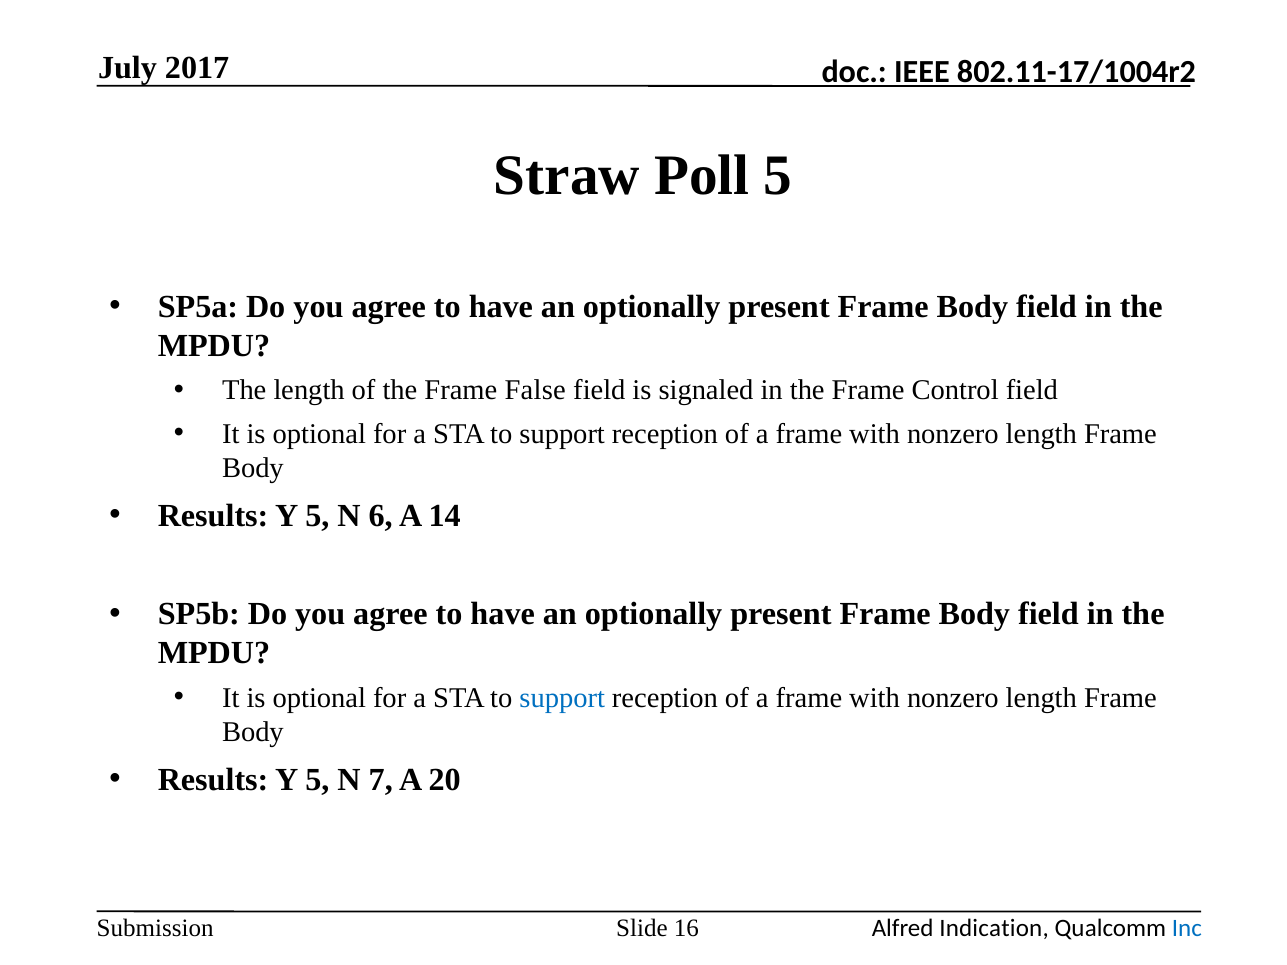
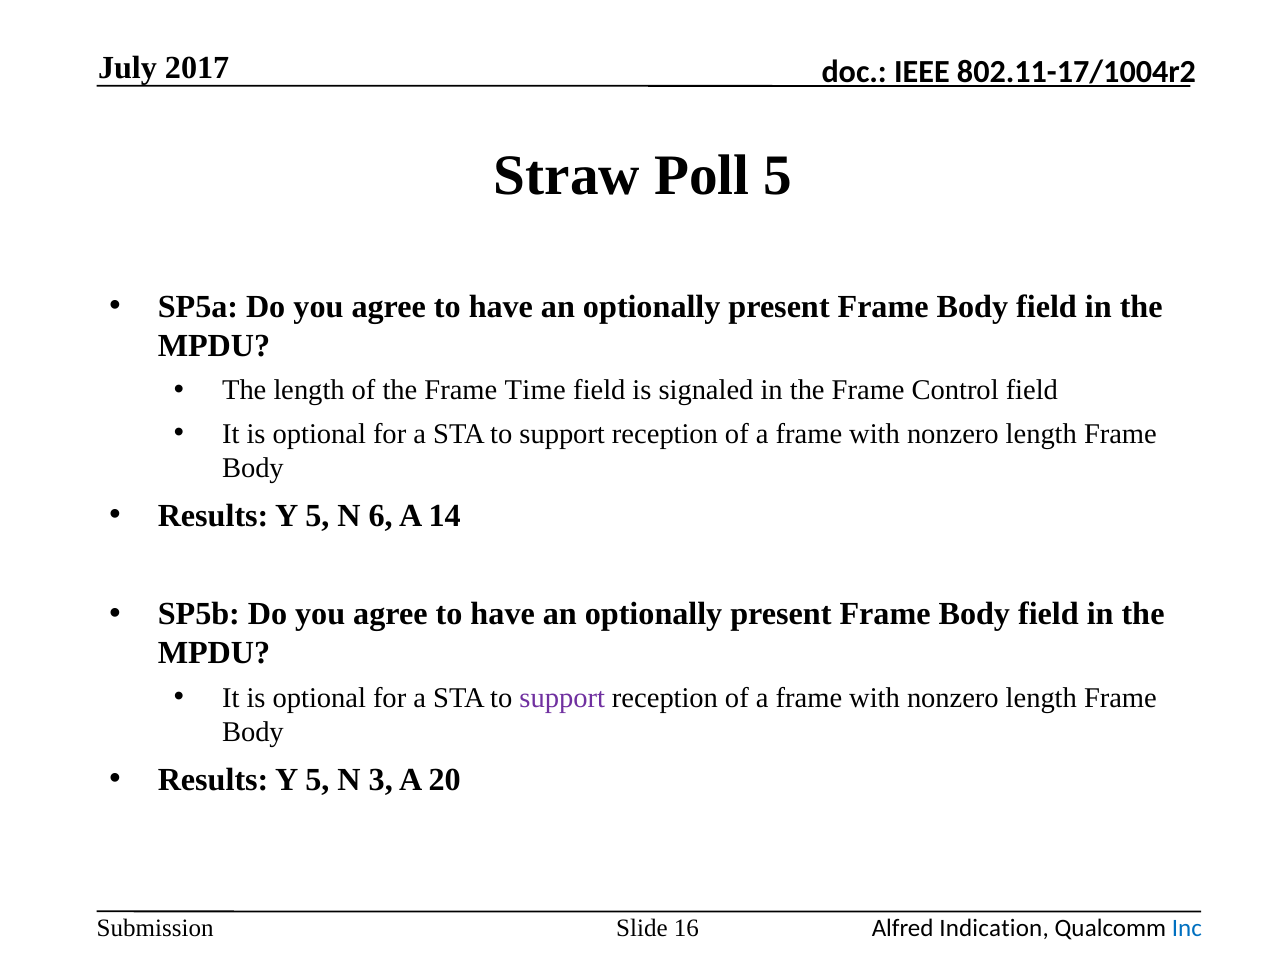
False: False -> Time
support at (562, 698) colour: blue -> purple
7: 7 -> 3
